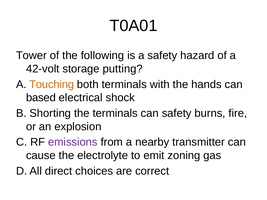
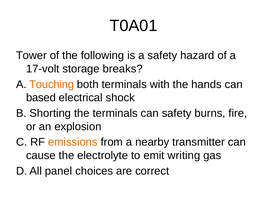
42-volt: 42-volt -> 17-volt
putting: putting -> breaks
emissions colour: purple -> orange
zoning: zoning -> writing
direct: direct -> panel
